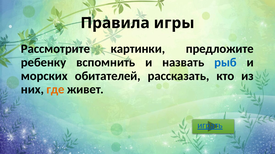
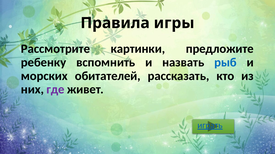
где colour: orange -> purple
